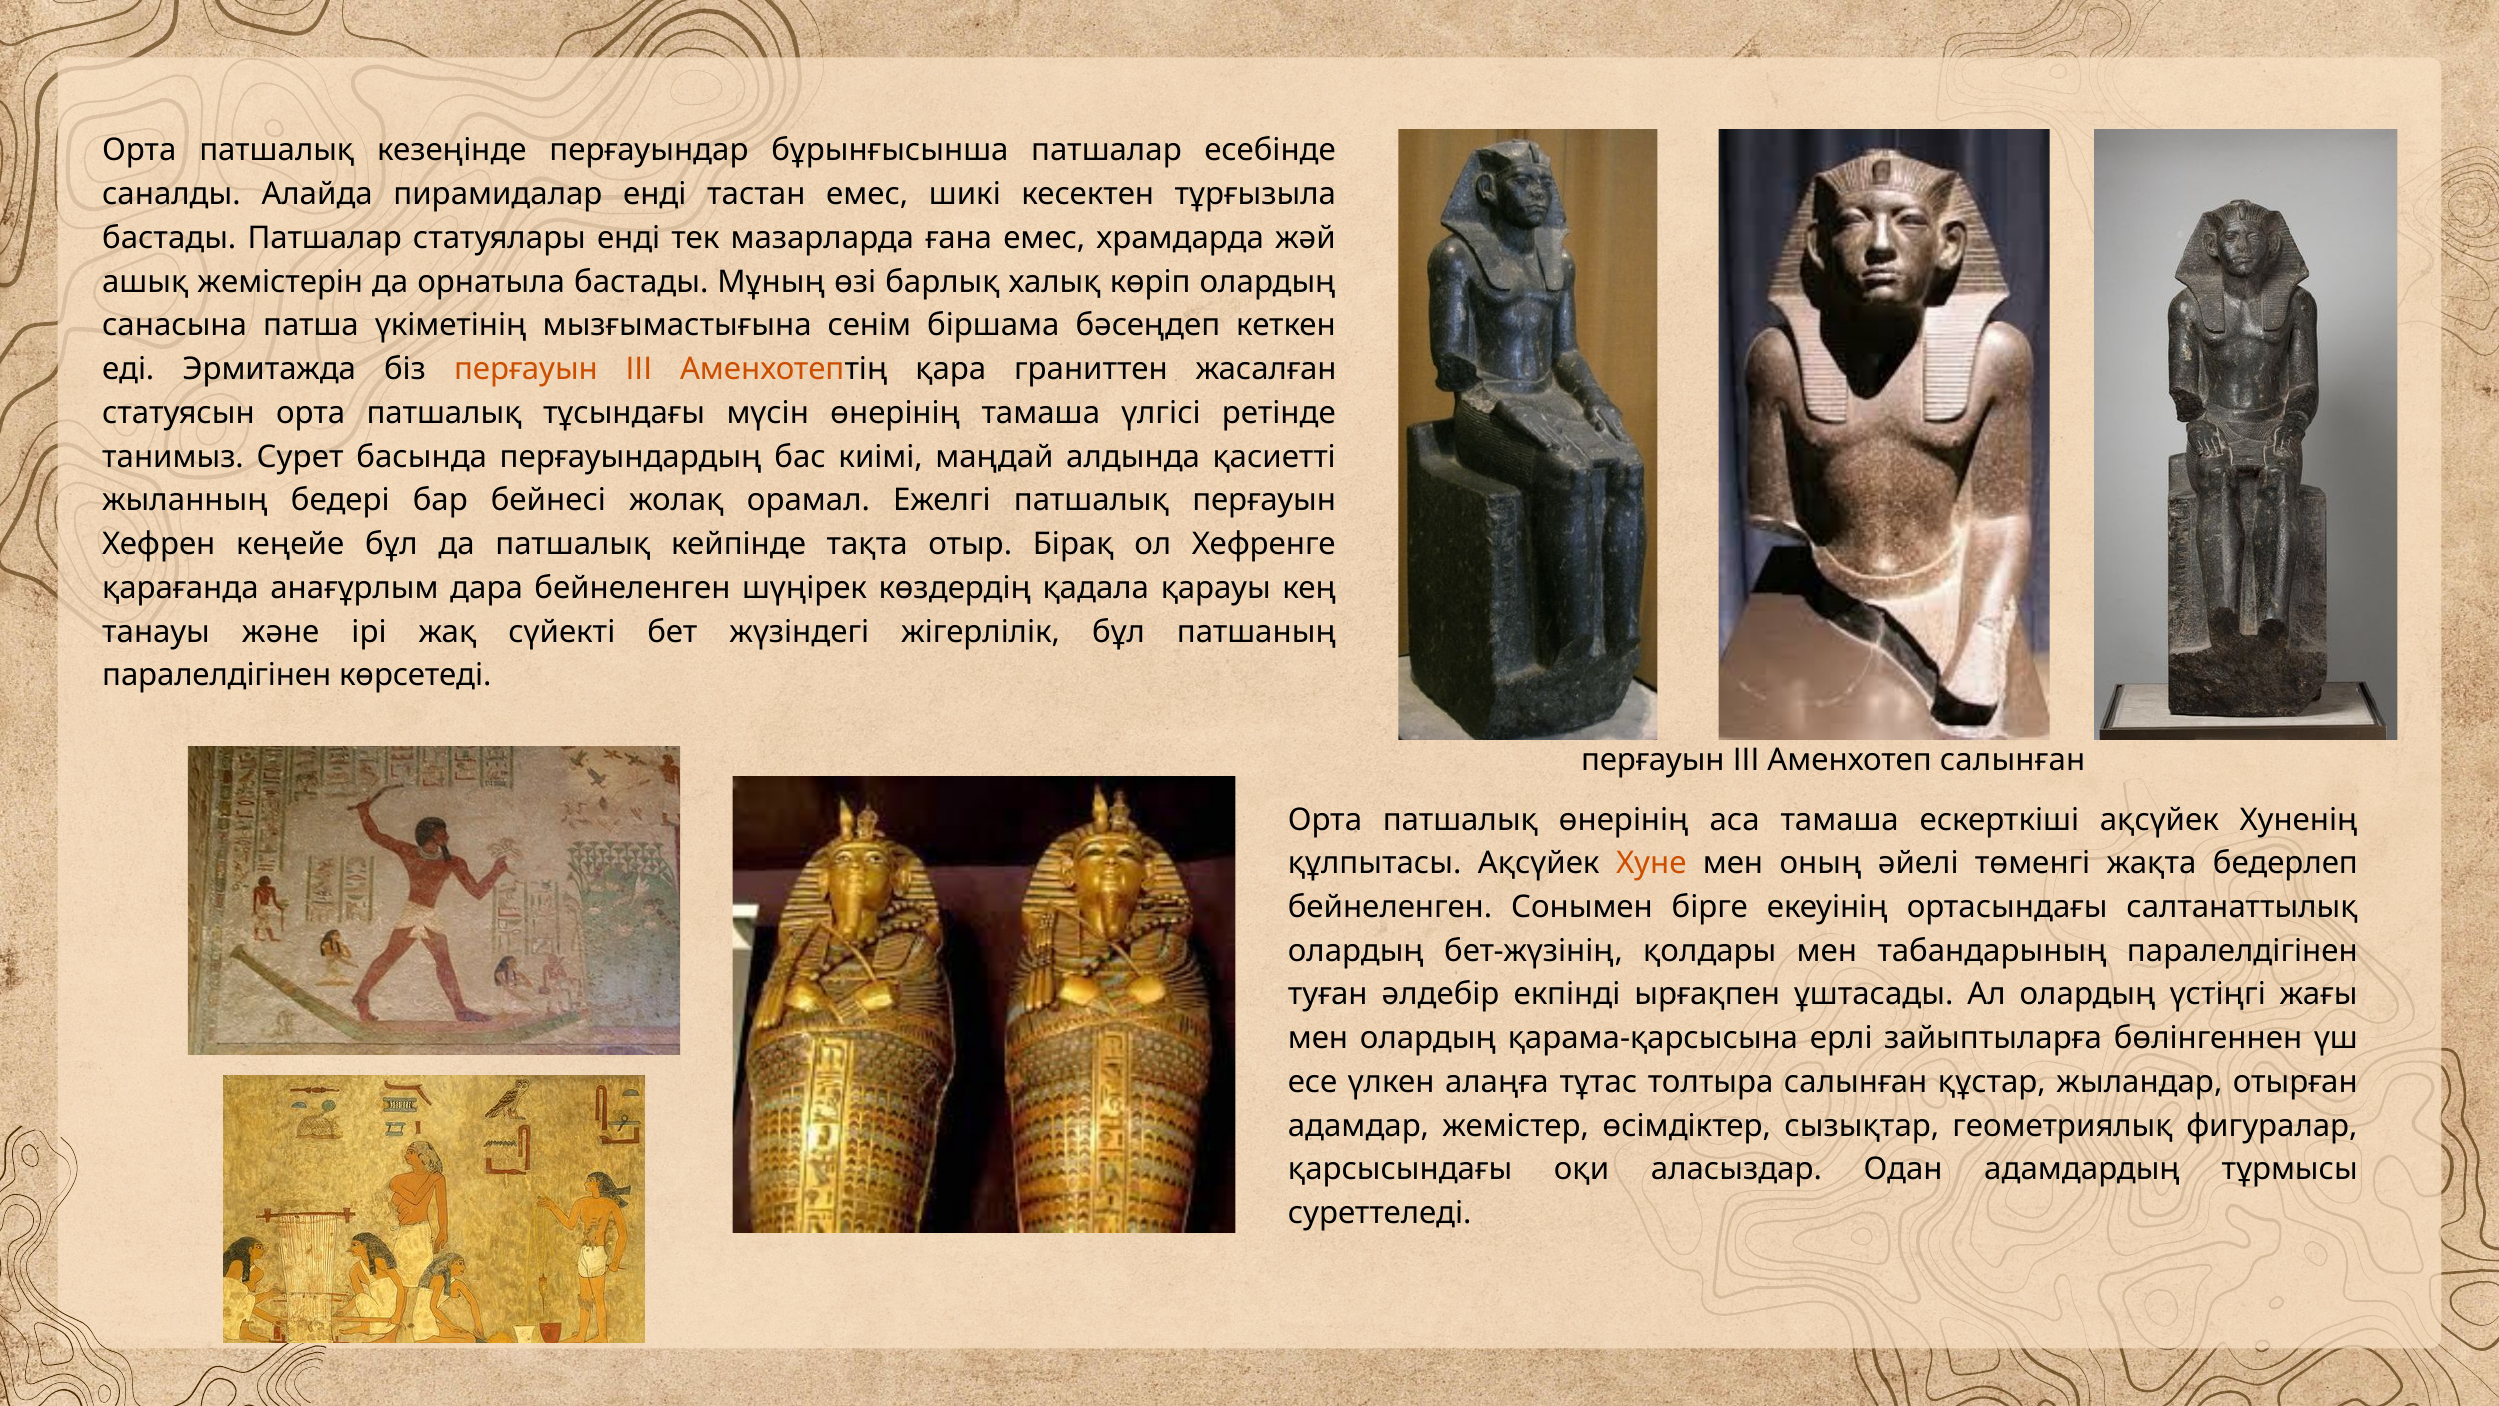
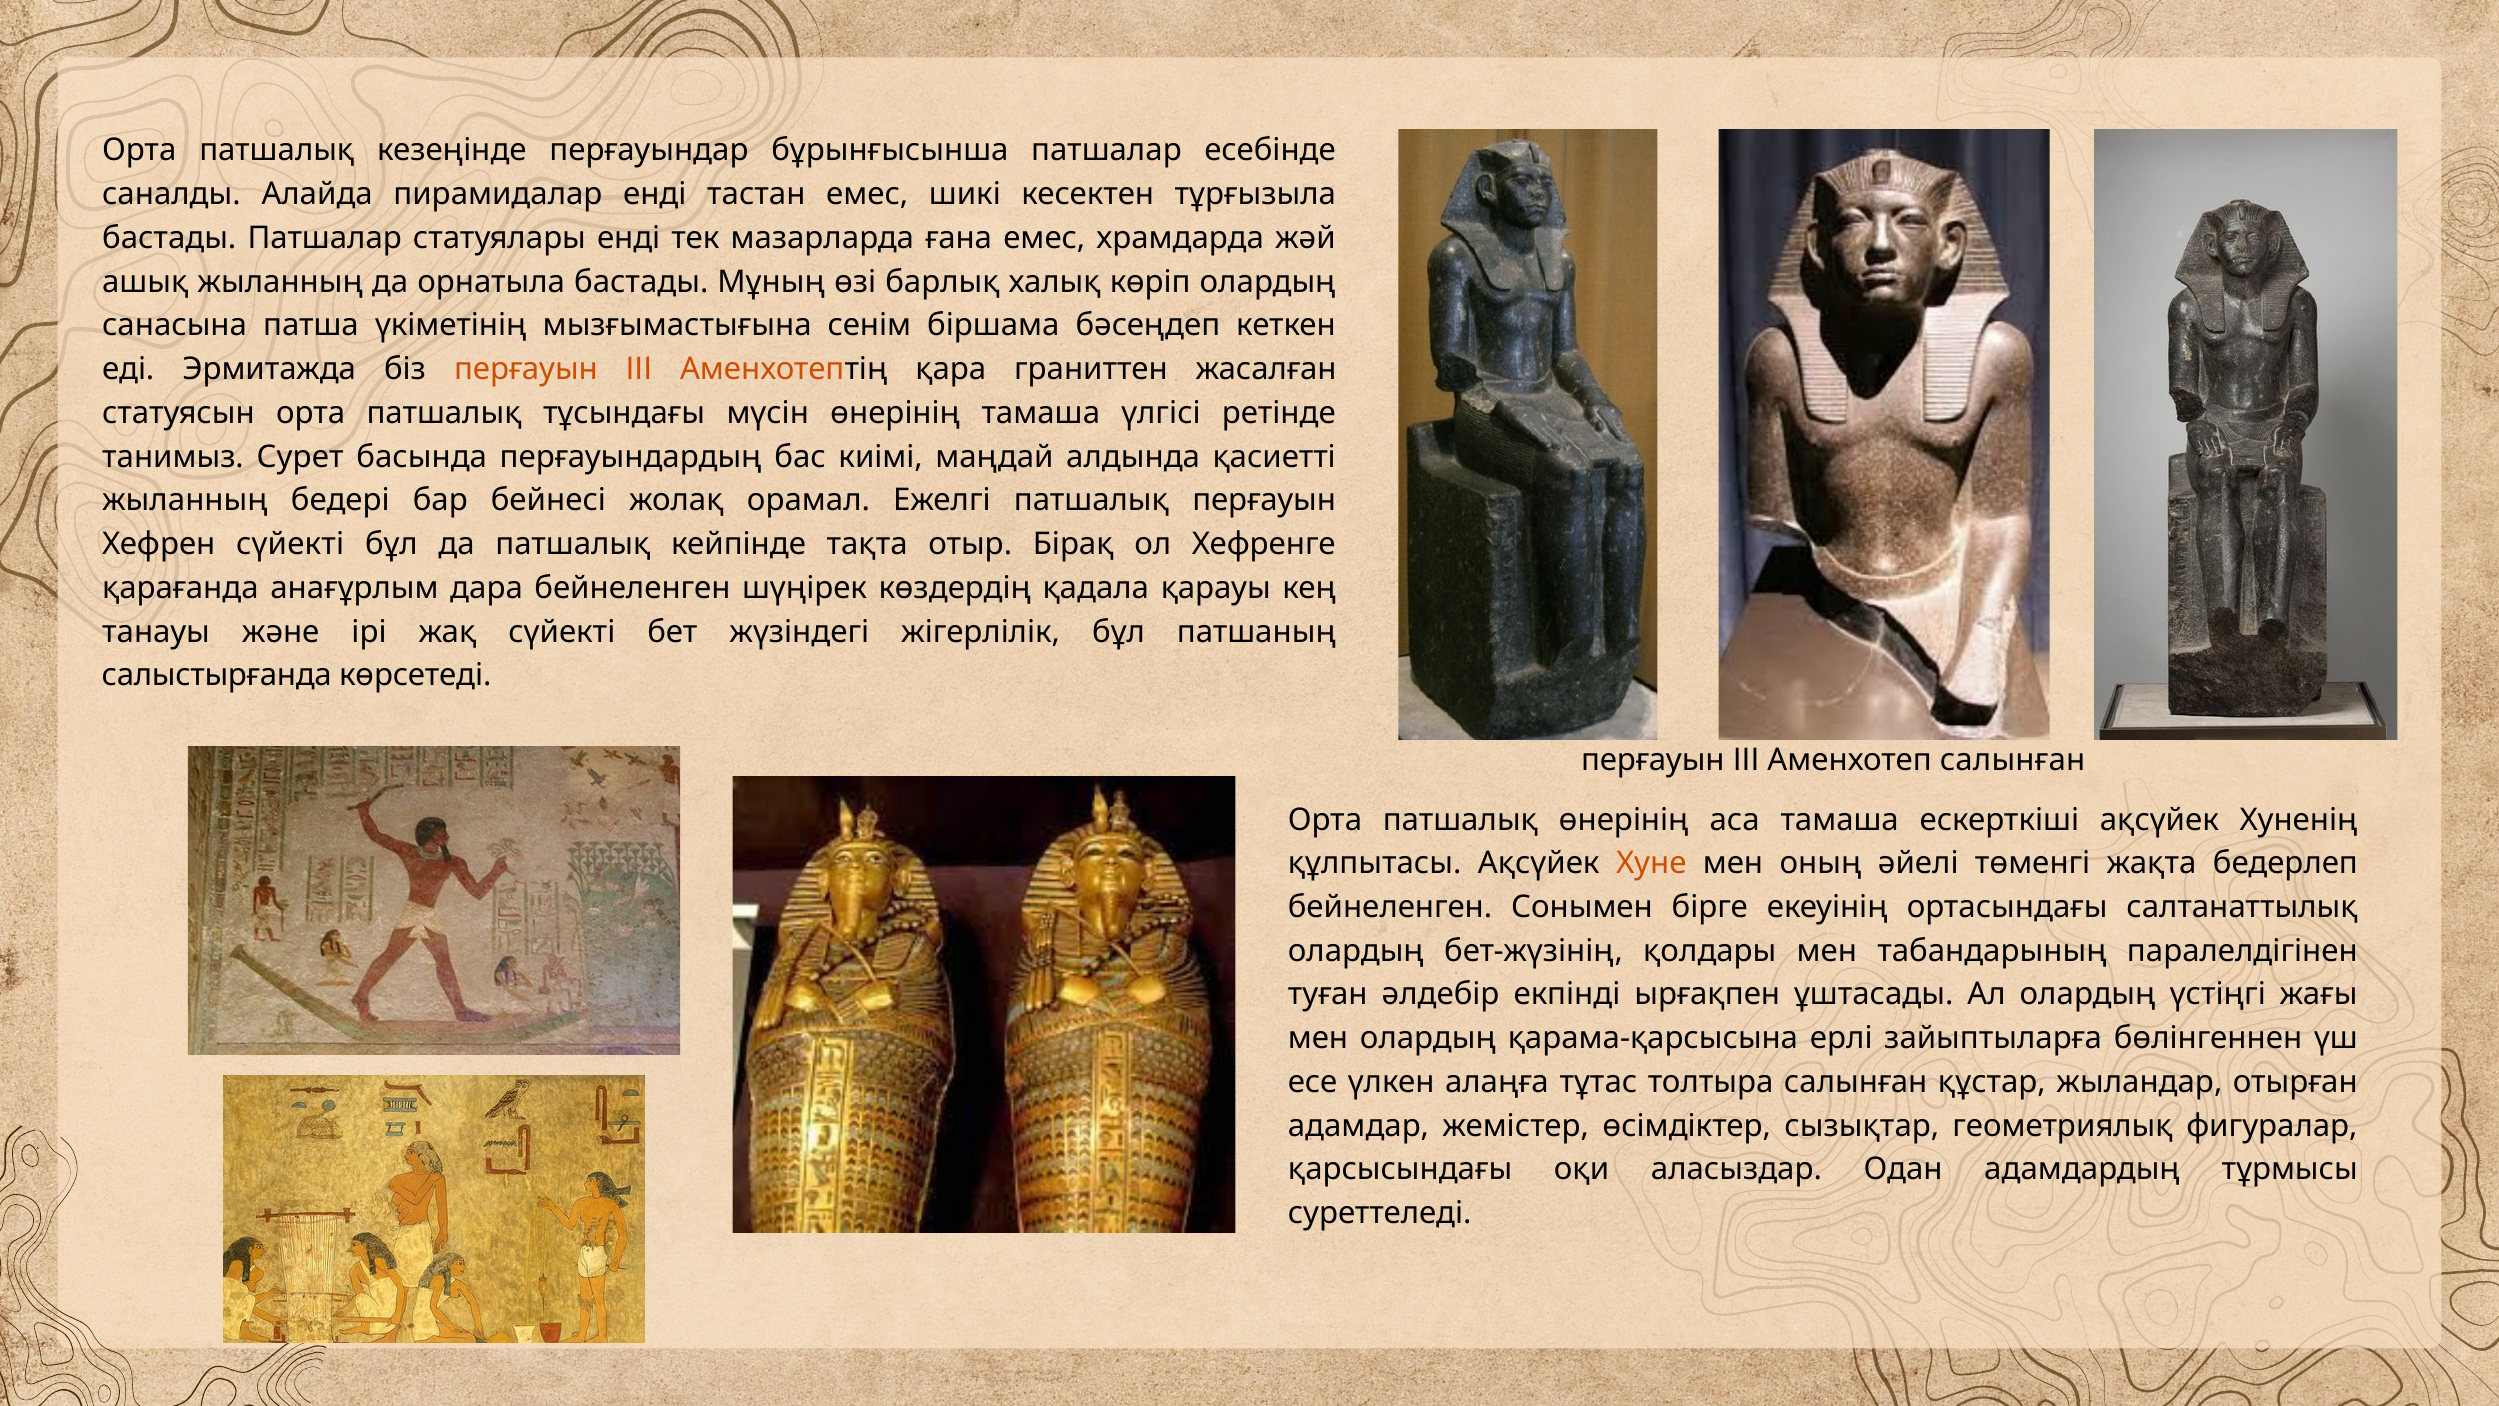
ашық жемістерін: жемістерін -> жыланның
Хефрен кеңейе: кеңейе -> сүйекті
паралелдігінен at (217, 675): паралелдігінен -> салыстырғанда
